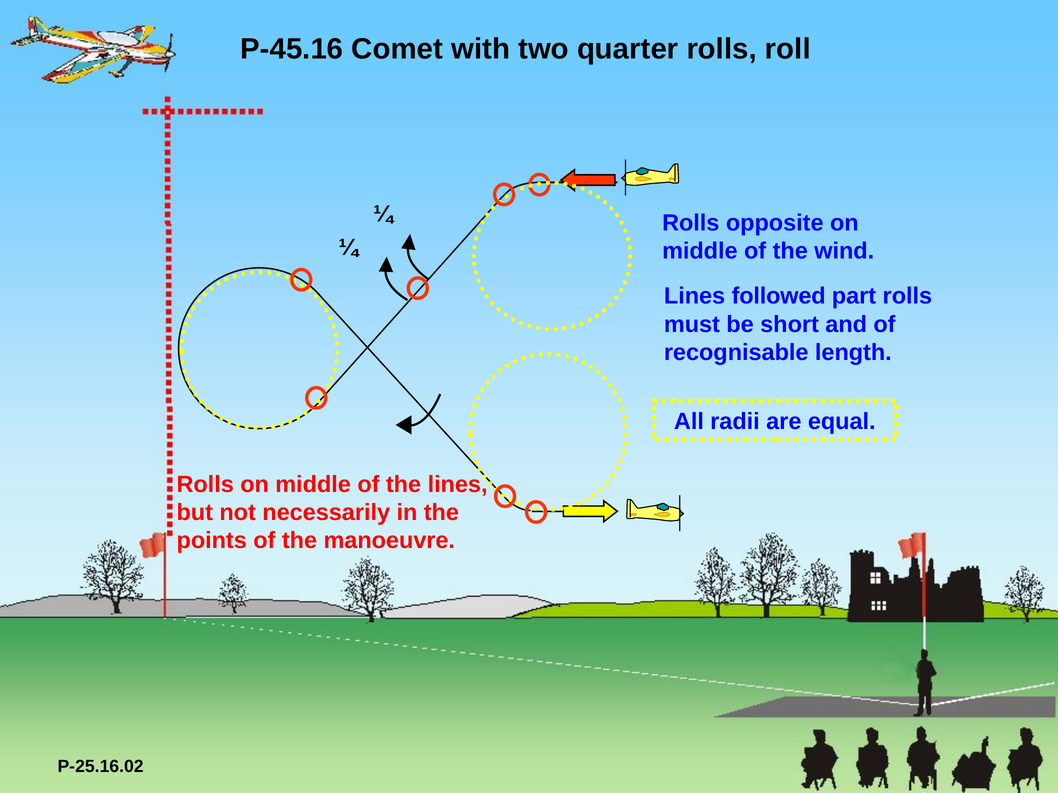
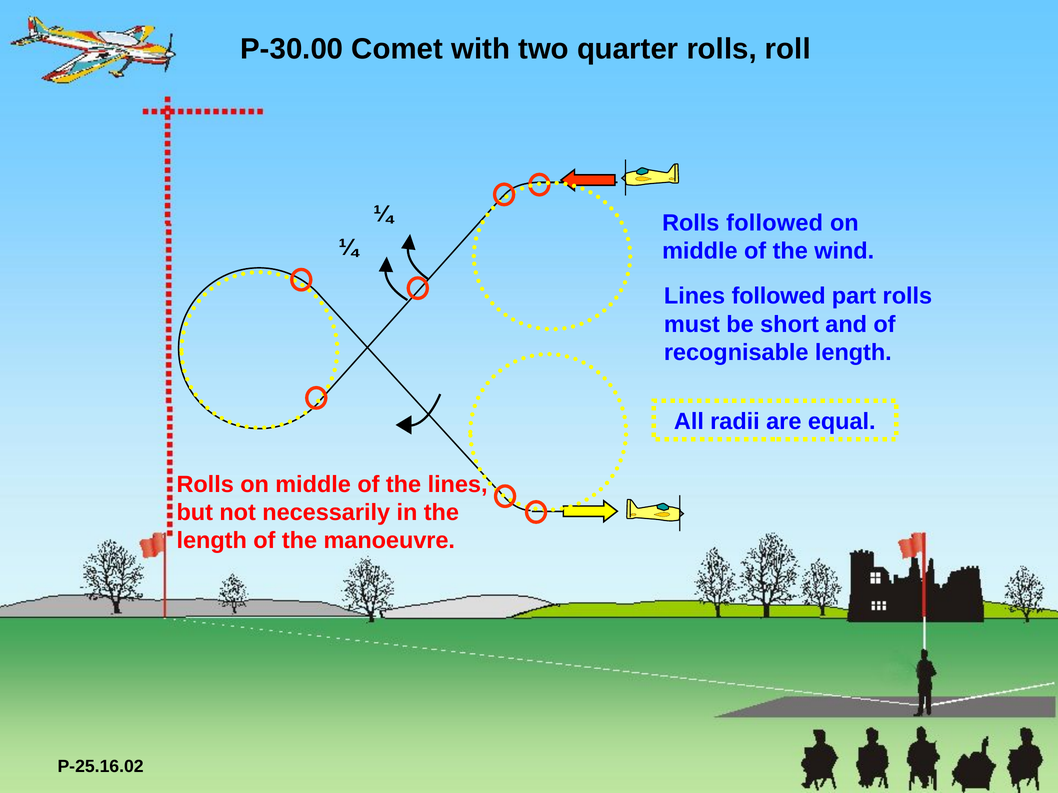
P-45.16: P-45.16 -> P-30.00
Rolls opposite: opposite -> followed
points at (212, 541): points -> length
